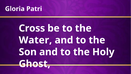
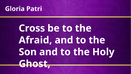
Water: Water -> Afraid
